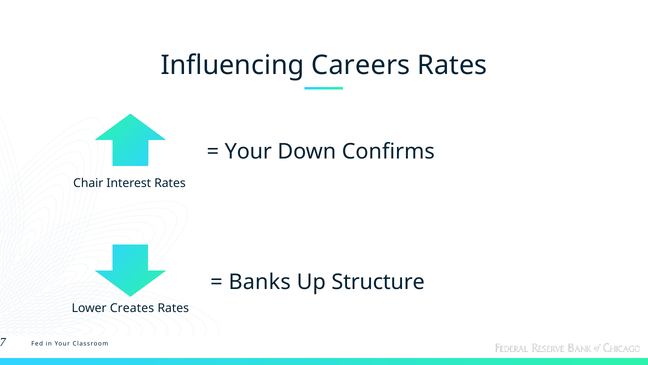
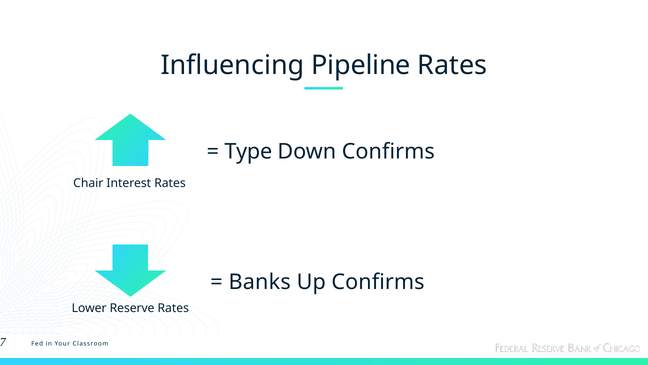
Careers: Careers -> Pipeline
Your at (248, 151): Your -> Type
Up Structure: Structure -> Confirms
Creates: Creates -> Reserve
